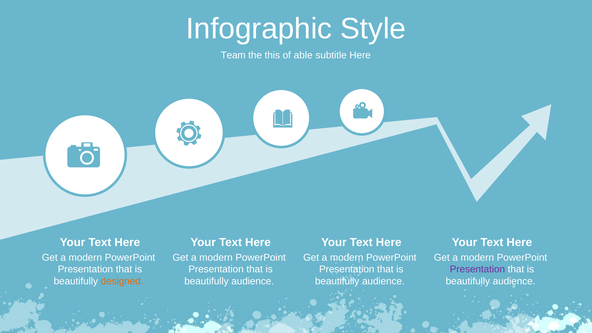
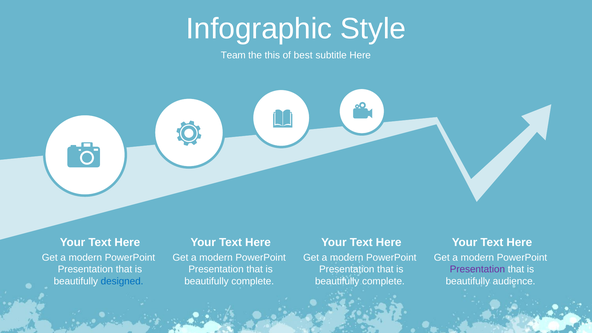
able: able -> best
designed colour: orange -> blue
audience at (253, 281): audience -> complete
audience at (383, 281): audience -> complete
